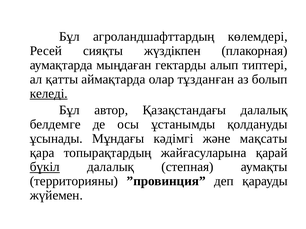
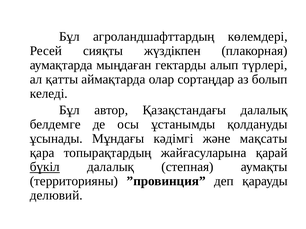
типтері: типтері -> түрлері
тұзданған: тұзданған -> сортаңдар
келеді underline: present -> none
жүйемен: жүйемен -> делювий
